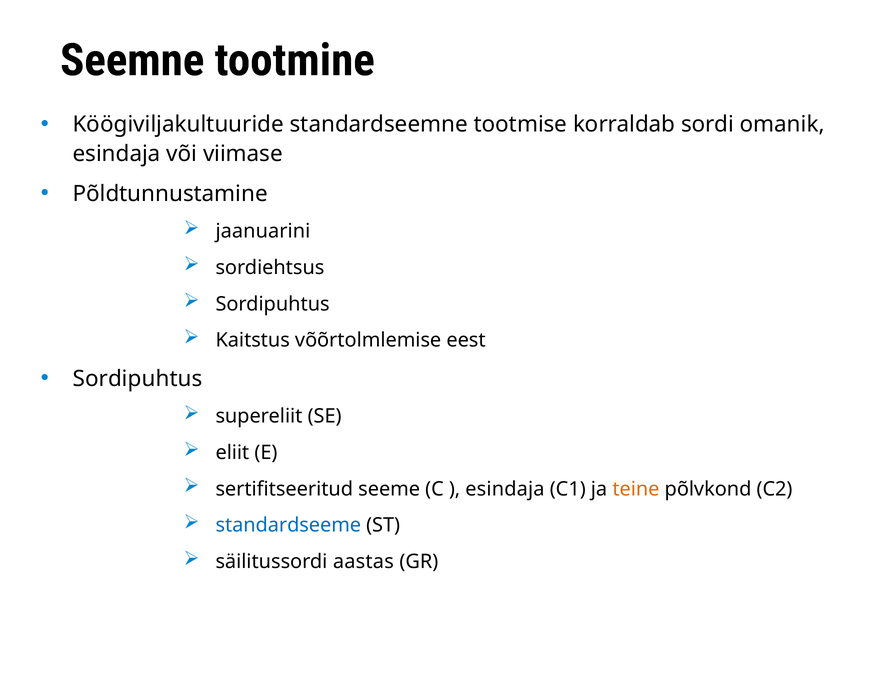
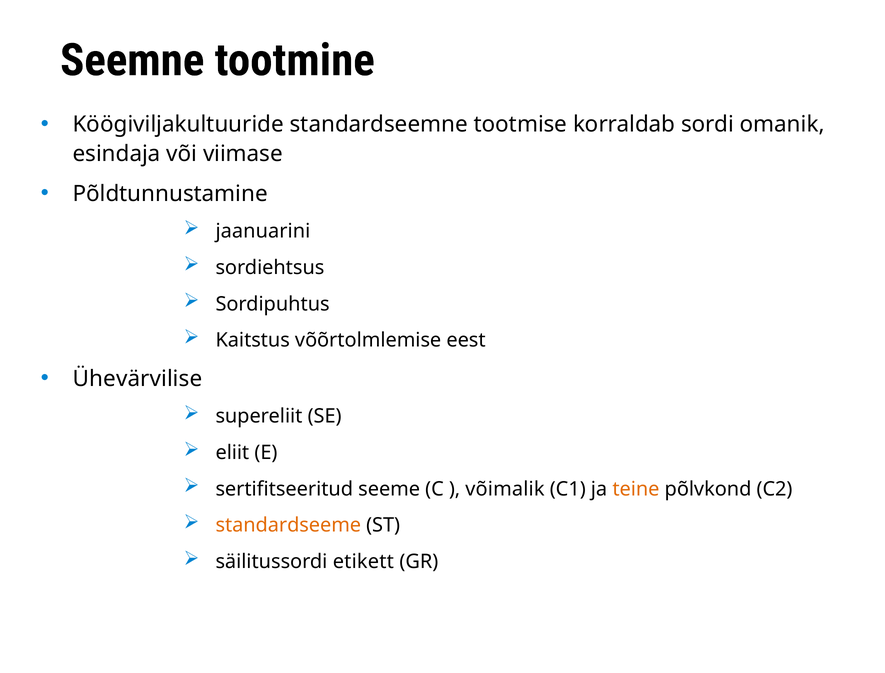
Sordipuhtus at (138, 379): Sordipuhtus -> Ühevärvilise
esindaja at (505, 489): esindaja -> võimalik
standardseeme colour: blue -> orange
aastas: aastas -> etikett
